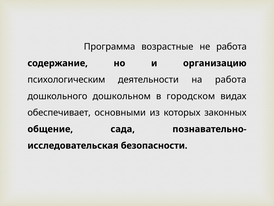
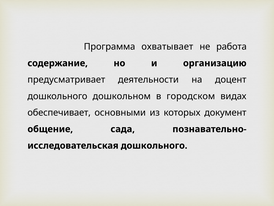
возрастные: возрастные -> охватывает
психологическим: психологическим -> предусматривает
на работа: работа -> доцент
законных: законных -> документ
безопасности at (154, 145): безопасности -> дошкольного
